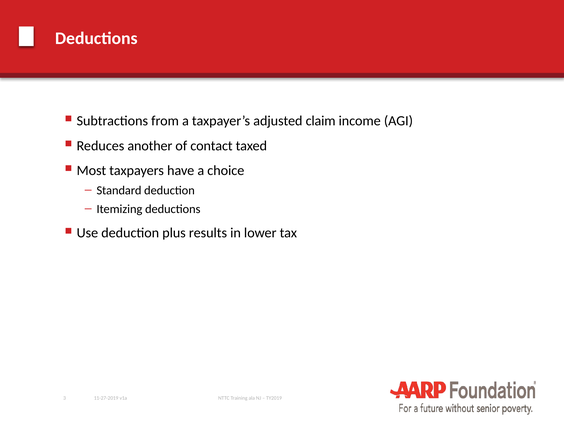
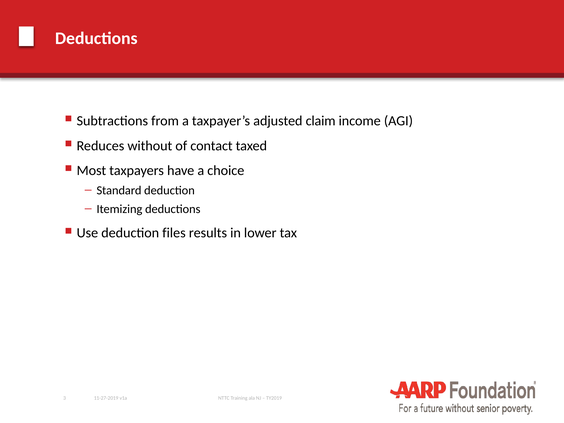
another: another -> without
plus: plus -> files
